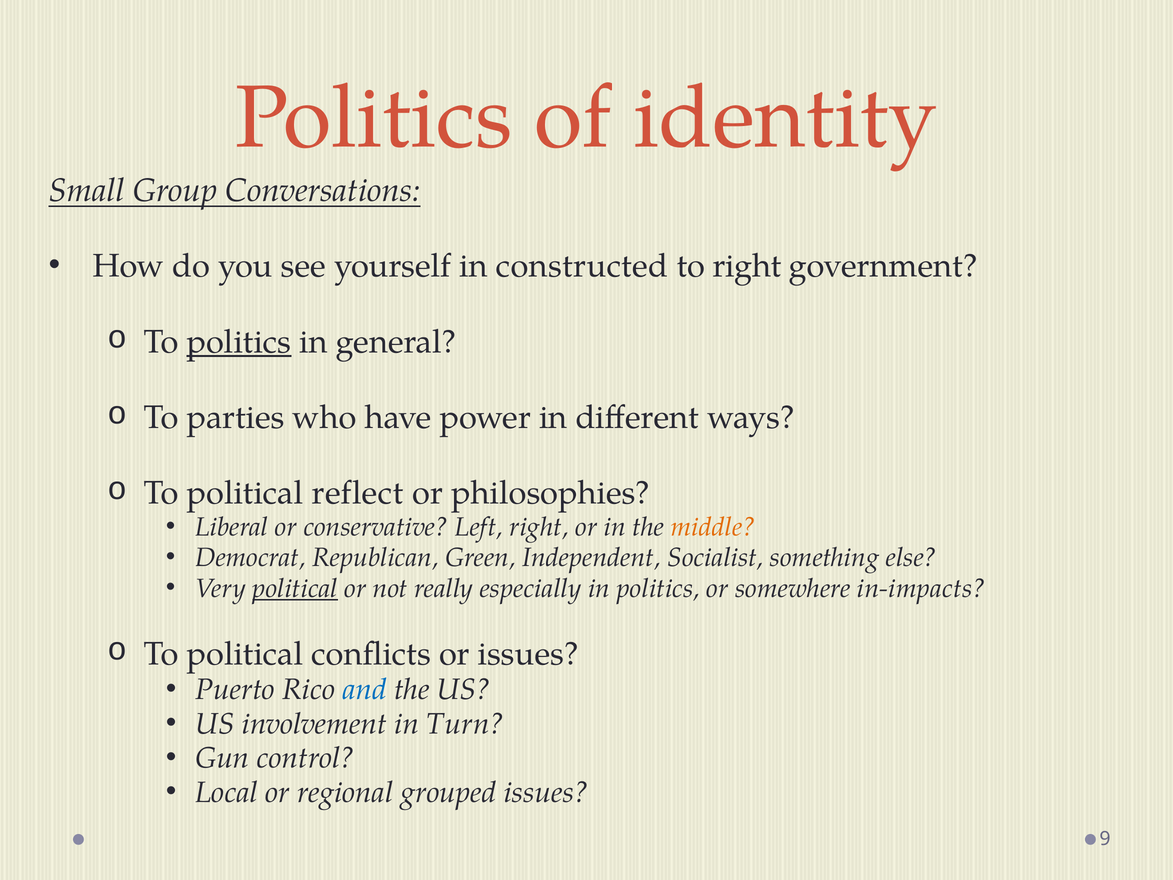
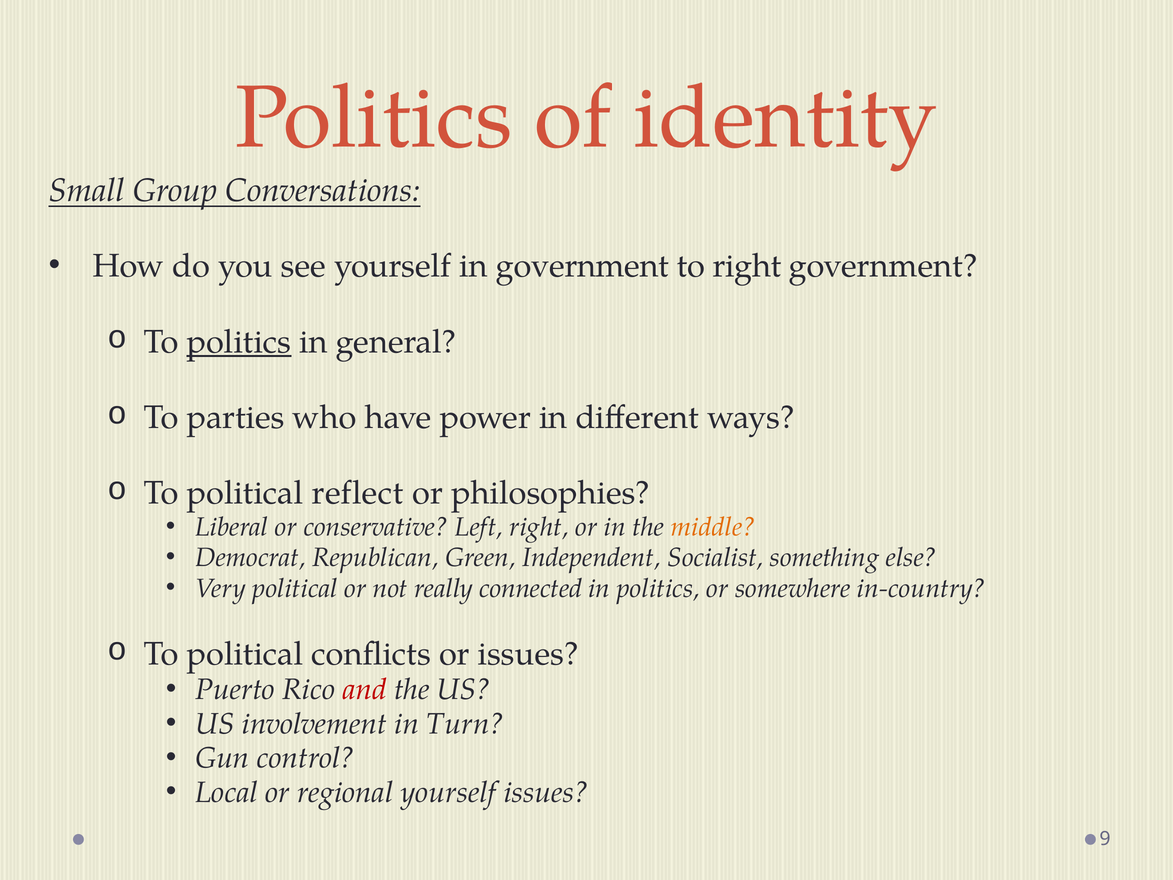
in constructed: constructed -> government
political at (295, 588) underline: present -> none
especially: especially -> connected
in-impacts: in-impacts -> in-country
and colour: blue -> red
regional grouped: grouped -> yourself
